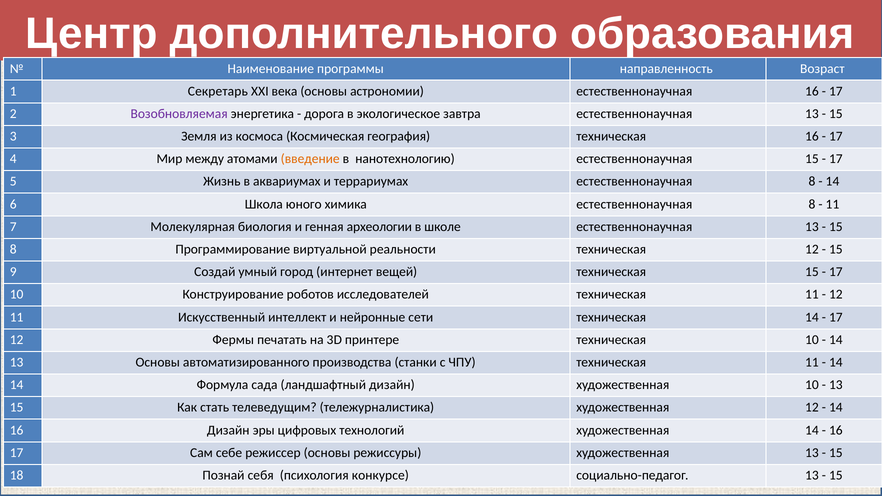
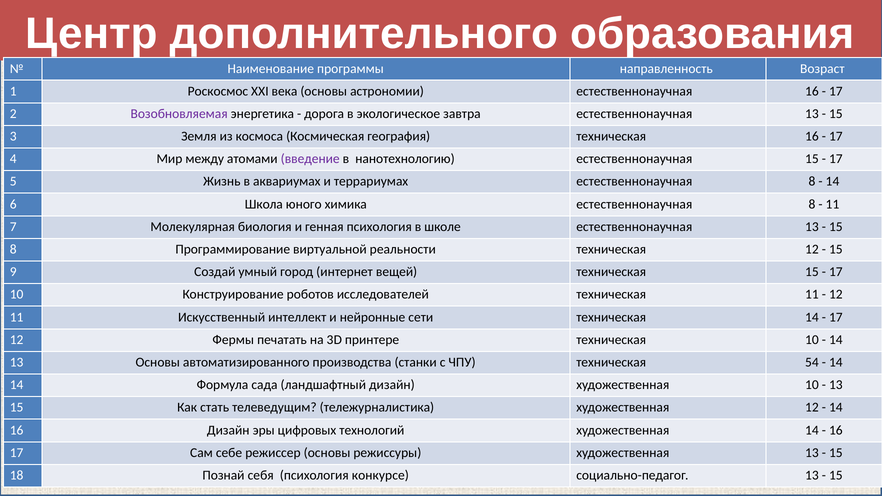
Секретарь: Секретарь -> Роскосмос
введение colour: orange -> purple
генная археологии: археологии -> психология
ЧПУ техническая 11: 11 -> 54
